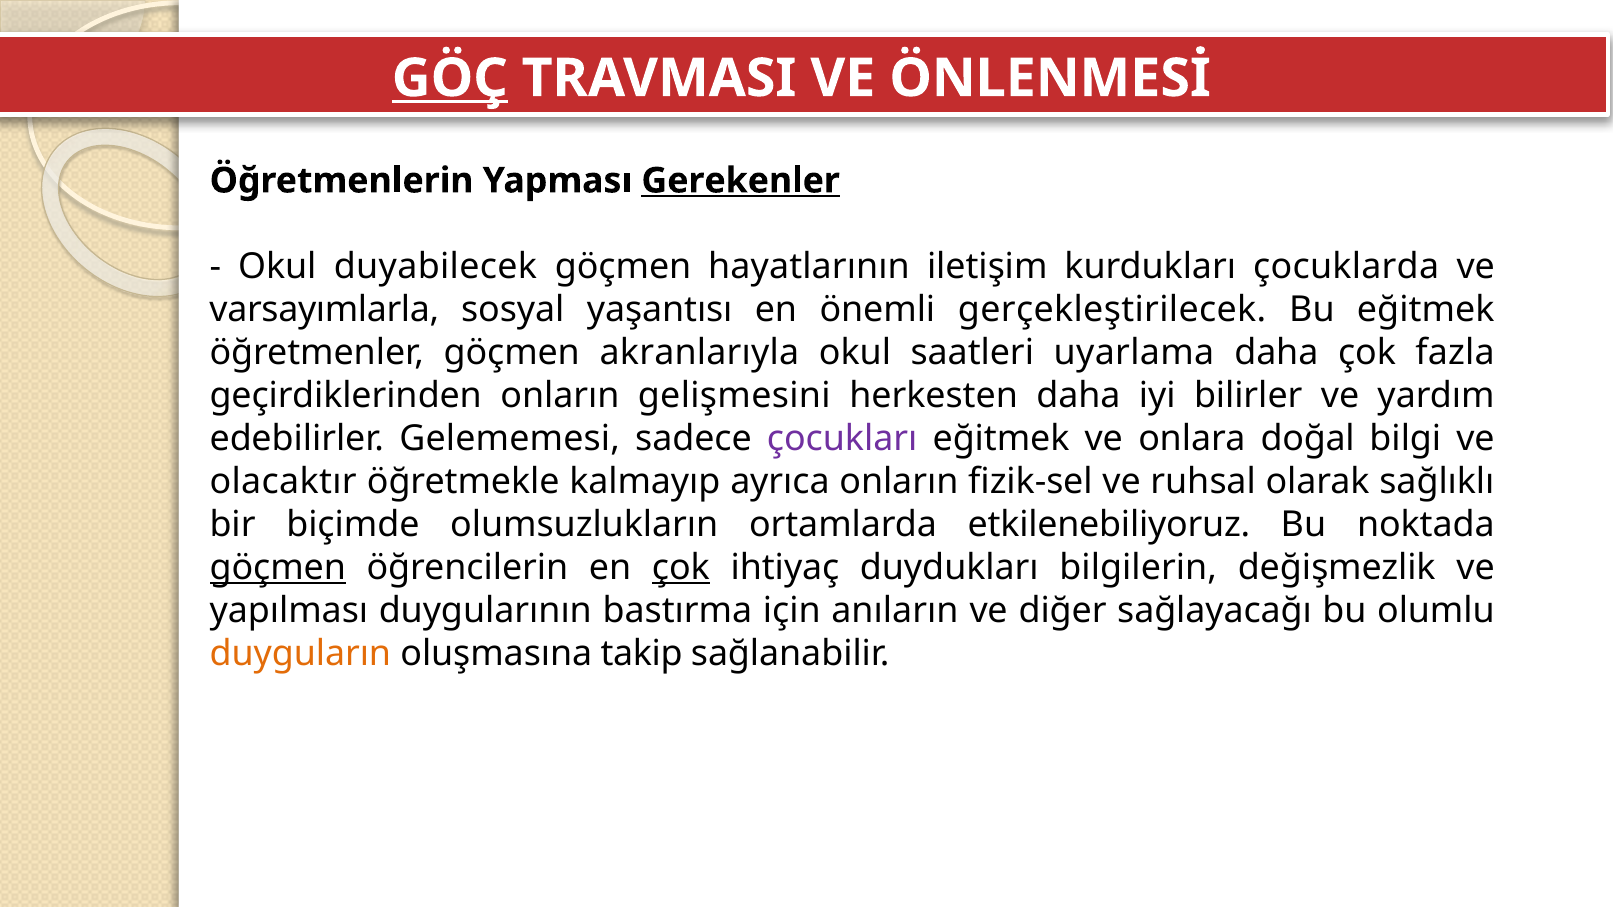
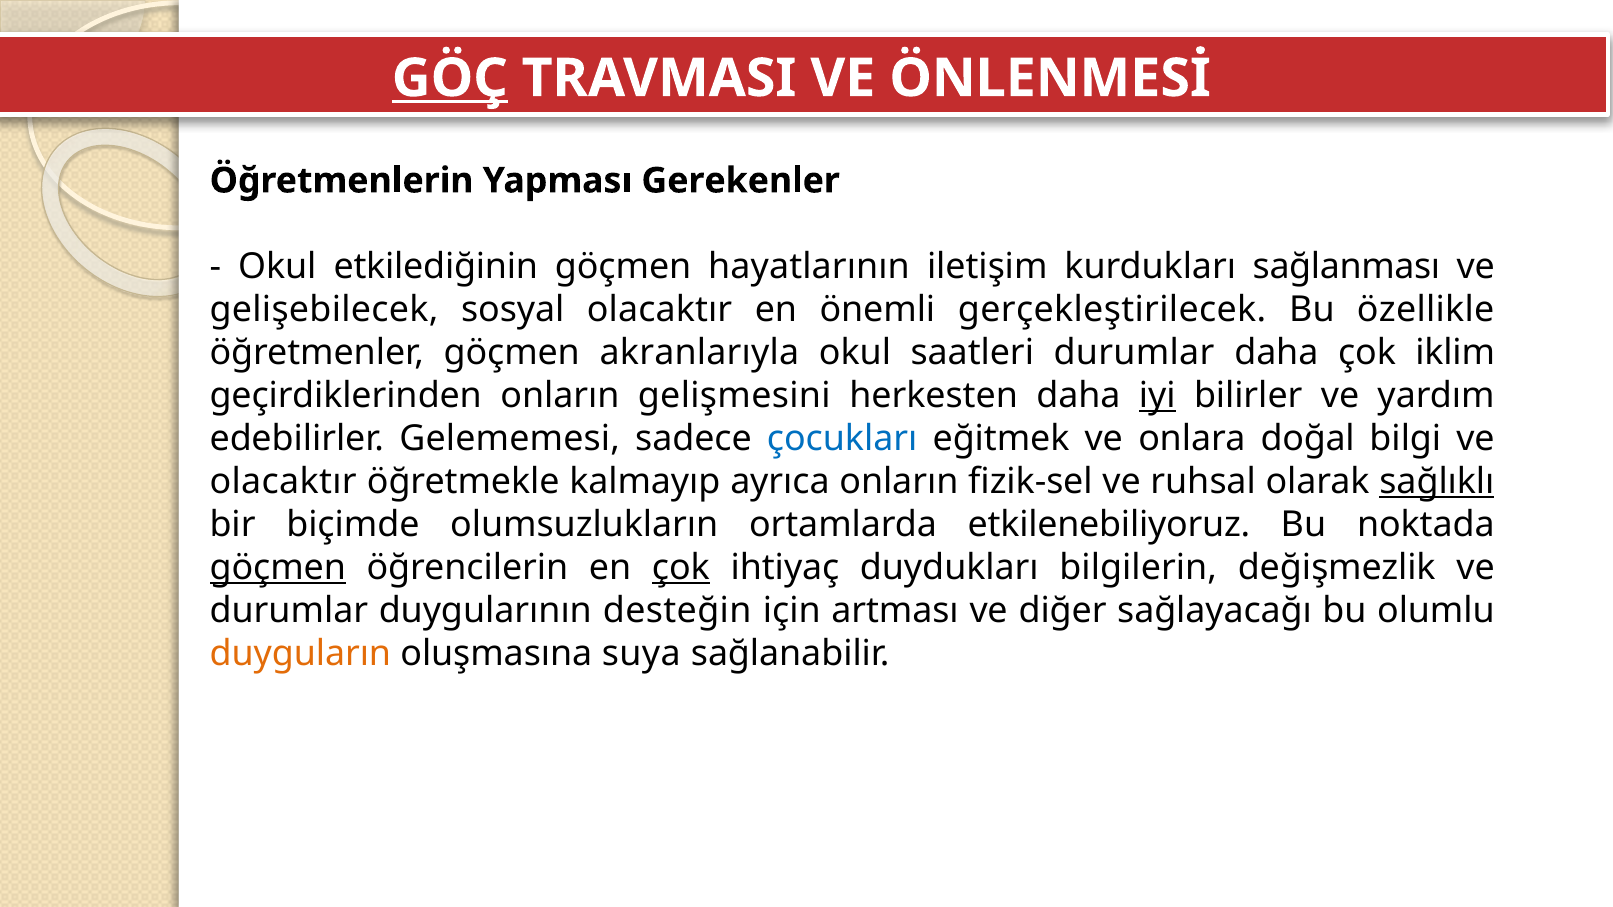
Gerekenler underline: present -> none
duyabilecek: duyabilecek -> etkilediğinin
çocuklarda: çocuklarda -> sağlanması
varsayımlarla: varsayımlarla -> gelişebilecek
sosyal yaşantısı: yaşantısı -> olacaktır
Bu eğitmek: eğitmek -> özellikle
saatleri uyarlama: uyarlama -> durumlar
fazla: fazla -> iklim
iyi underline: none -> present
çocukları colour: purple -> blue
sağlıklı underline: none -> present
yapılması at (289, 611): yapılması -> durumlar
bastırma: bastırma -> desteğin
anıların: anıların -> artması
takip: takip -> suya
